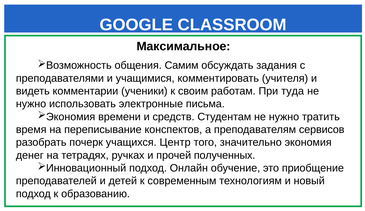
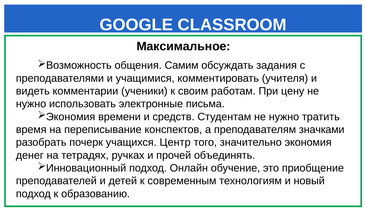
туда: туда -> цену
сервисов: сервисов -> значками
полученных: полученных -> объединять
